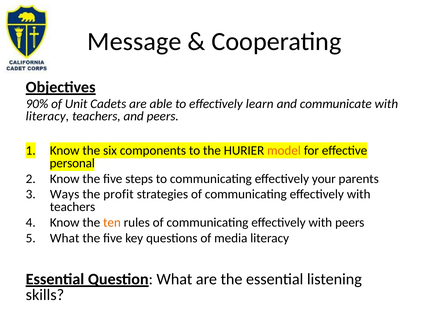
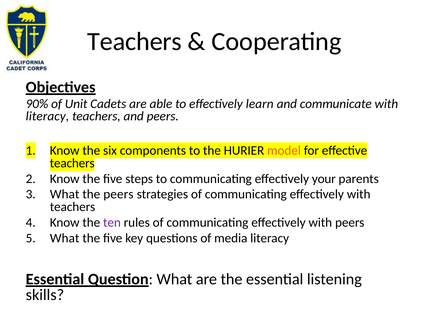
Message at (134, 42): Message -> Teachers
personal at (72, 164): personal -> teachers
Ways at (65, 195): Ways -> What
the profit: profit -> peers
ten colour: orange -> purple
